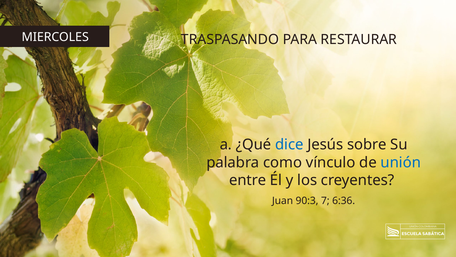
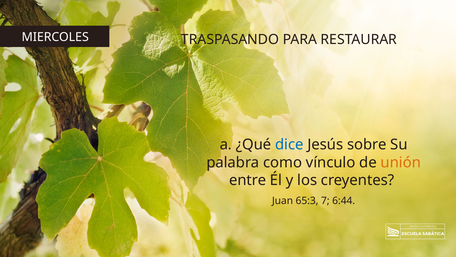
unión colour: blue -> orange
90:3: 90:3 -> 65:3
6:36: 6:36 -> 6:44
